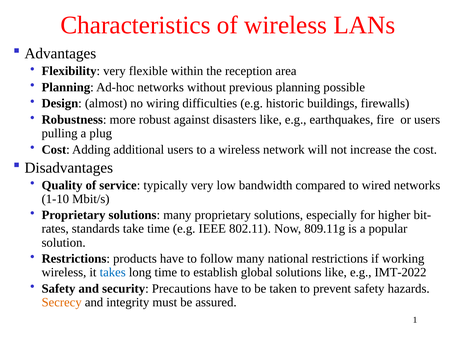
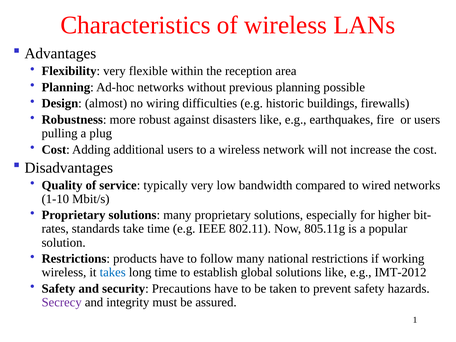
809.11g: 809.11g -> 805.11g
IMT-2022: IMT-2022 -> IMT-2012
Secrecy colour: orange -> purple
